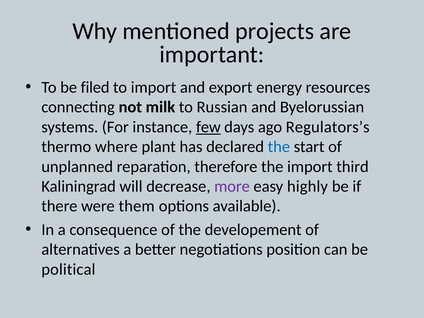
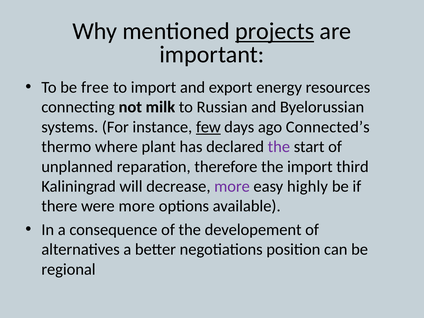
projects underline: none -> present
filed: filed -> free
Regulators’s: Regulators’s -> Connected’s
the at (279, 147) colour: blue -> purple
were them: them -> more
political: political -> regional
